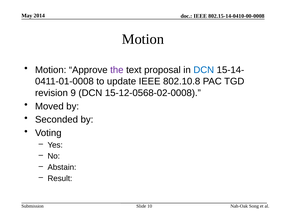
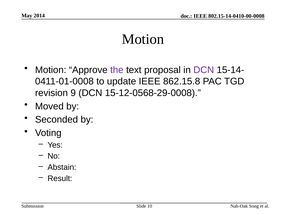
DCN at (204, 70) colour: blue -> purple
802.10.8: 802.10.8 -> 862.15.8
15-12-0568-02-0008: 15-12-0568-02-0008 -> 15-12-0568-29-0008
